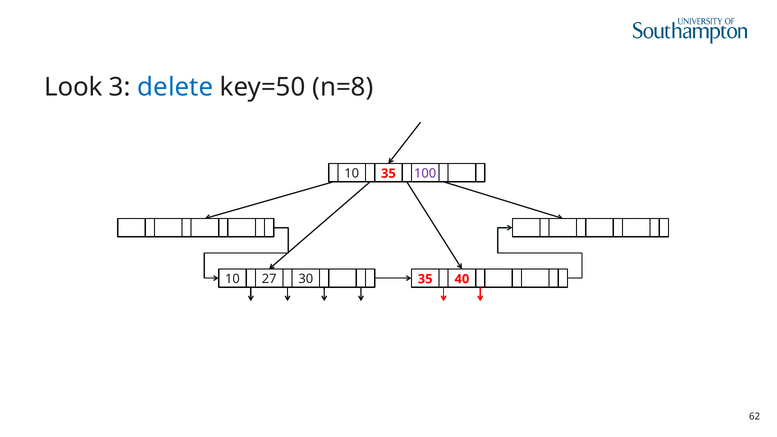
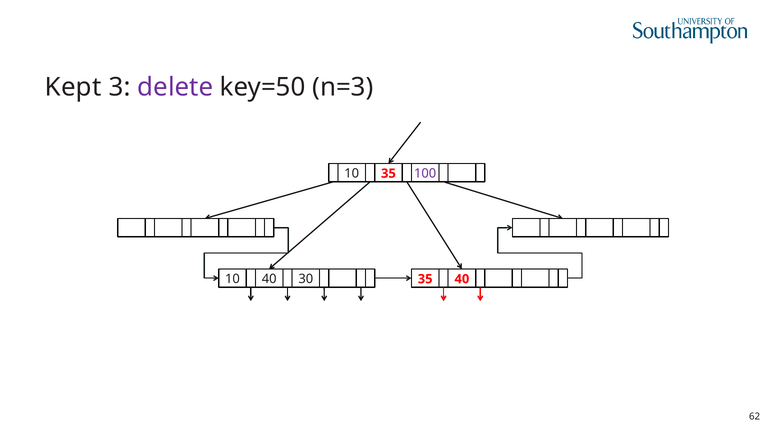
Look: Look -> Kept
delete colour: blue -> purple
n=8: n=8 -> n=3
27 at (269, 279): 27 -> 40
